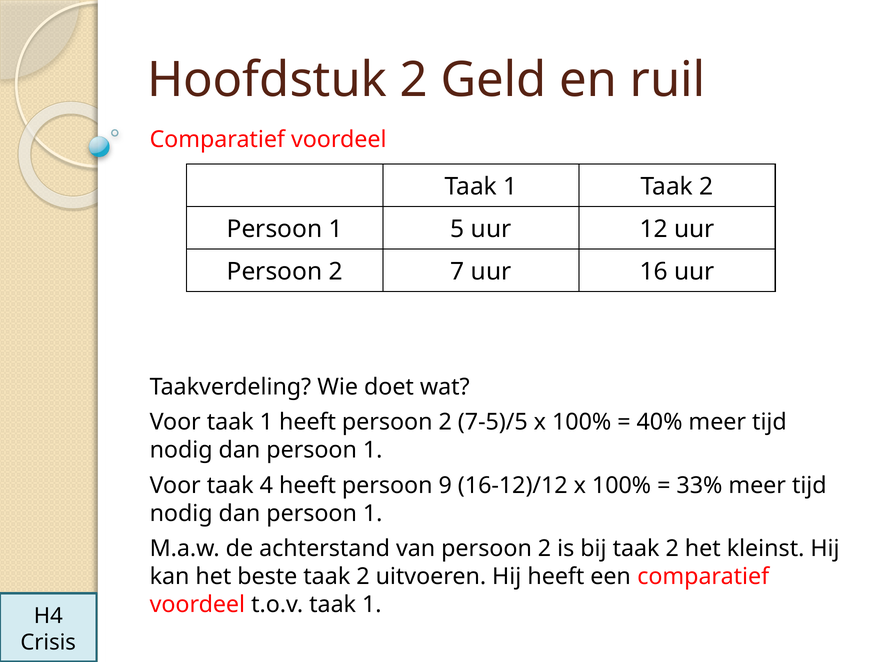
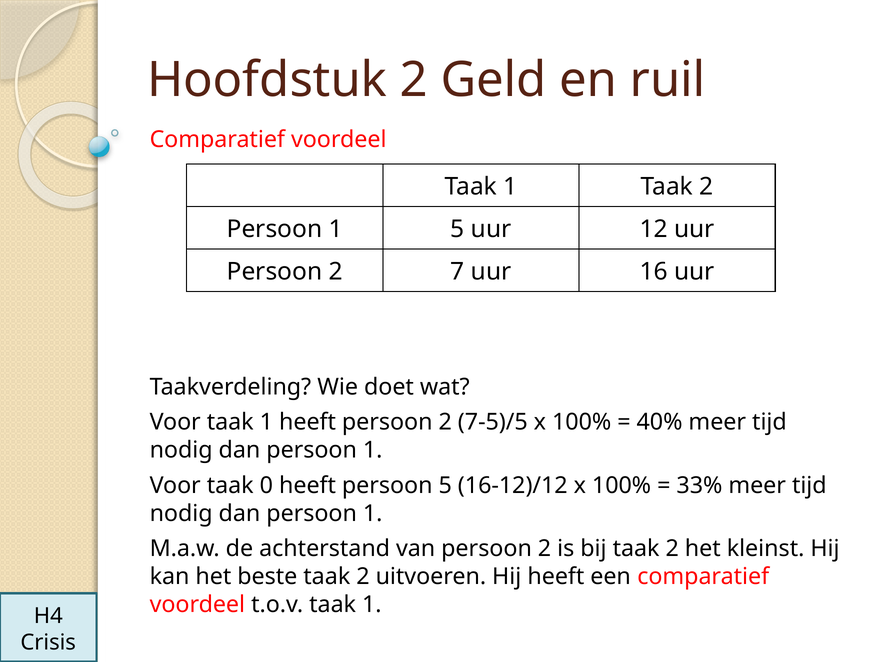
4: 4 -> 0
persoon 9: 9 -> 5
